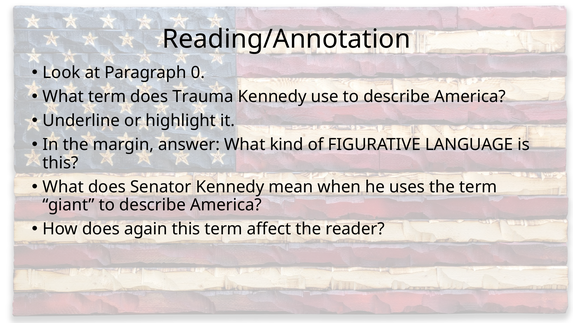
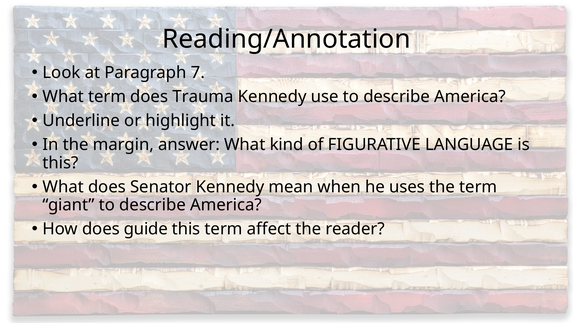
0: 0 -> 7
again: again -> guide
